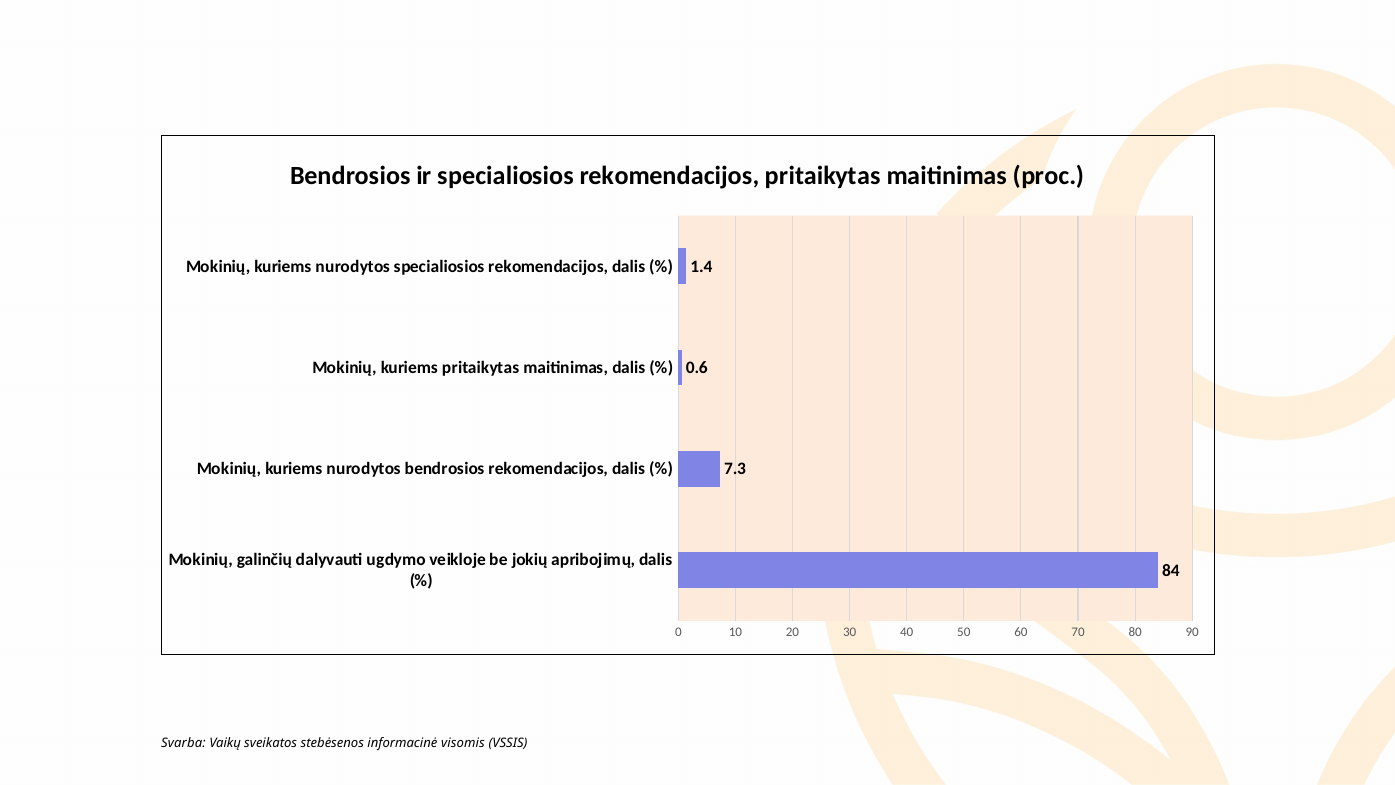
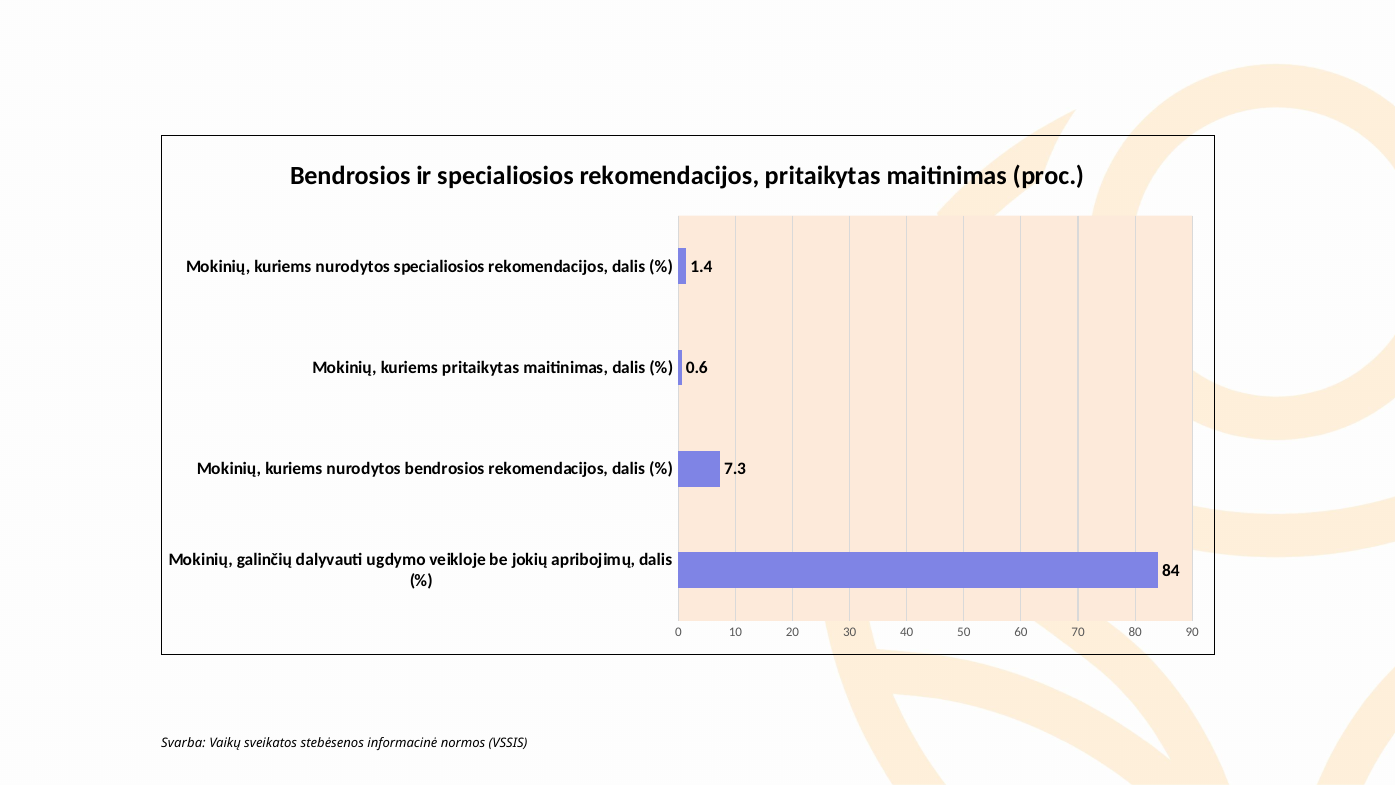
visomis: visomis -> normos
